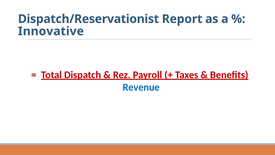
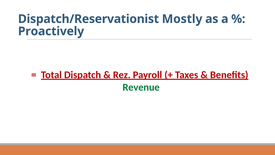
Report: Report -> Mostly
Innovative: Innovative -> Proactively
Revenue colour: blue -> green
